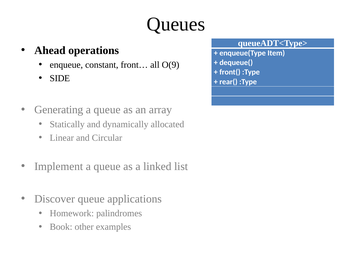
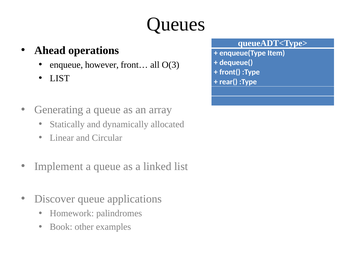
constant: constant -> however
O(9: O(9 -> O(3
SIDE at (60, 78): SIDE -> LIST
